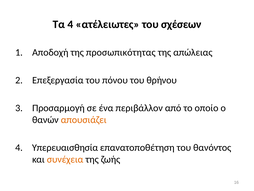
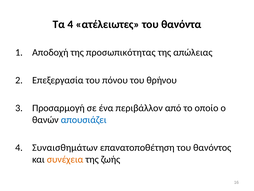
σχέσεων: σχέσεων -> θανόντα
απουσιάζει colour: orange -> blue
Υπερευαισθησία: Υπερευαισθησία -> Συναισθημάτων
